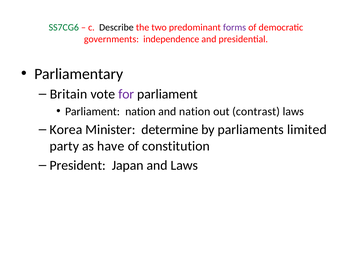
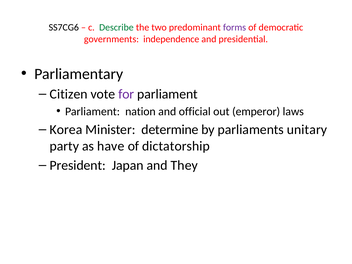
SS7CG6 colour: green -> black
Describe colour: black -> green
Britain: Britain -> Citizen
and nation: nation -> official
contrast: contrast -> emperor
limited: limited -> unitary
constitution: constitution -> dictatorship
and Laws: Laws -> They
